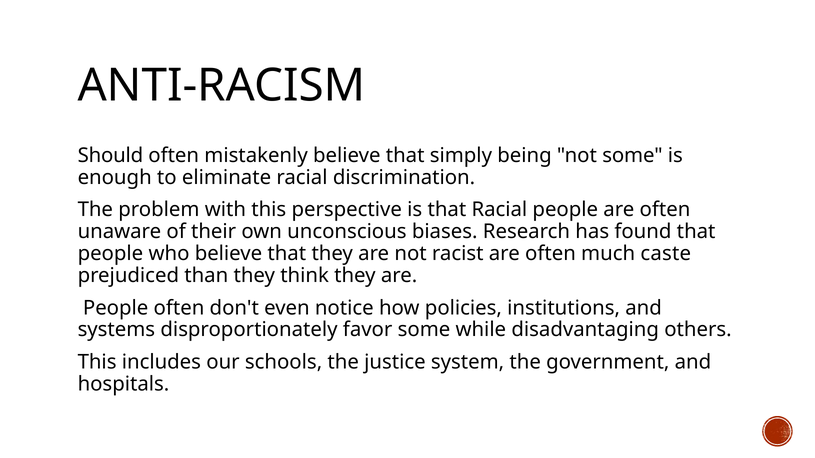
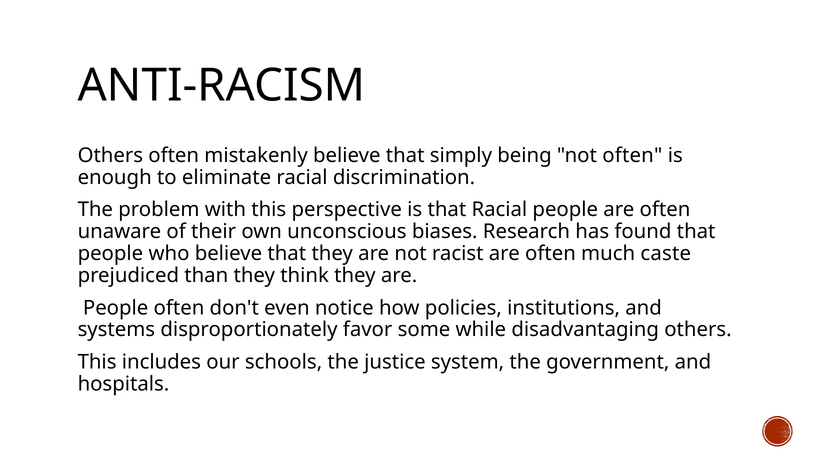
Should at (110, 156): Should -> Others
not some: some -> often
